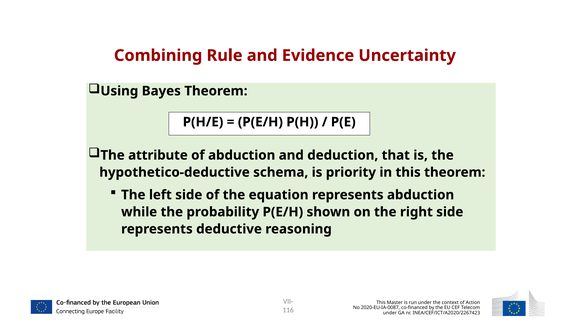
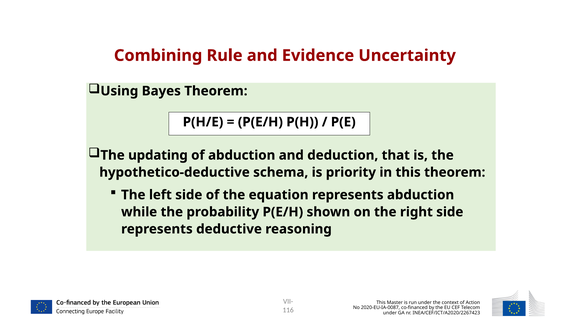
attribute: attribute -> updating
